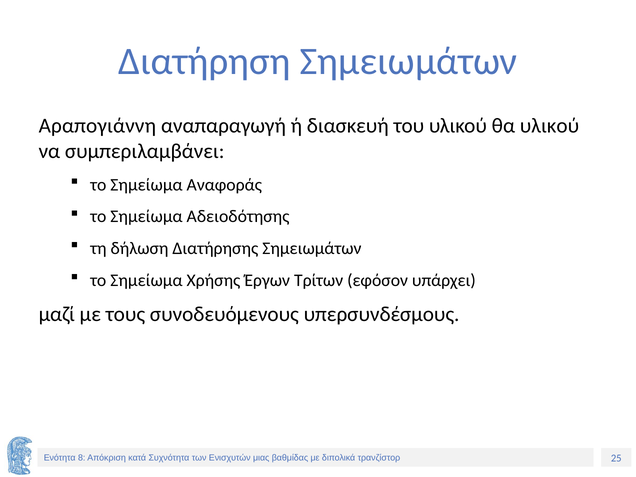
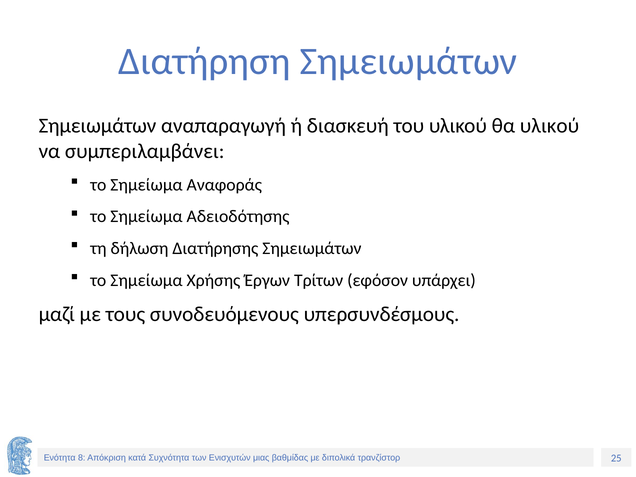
Αραπογιάννη at (97, 126): Αραπογιάννη -> Σημειωμάτων
